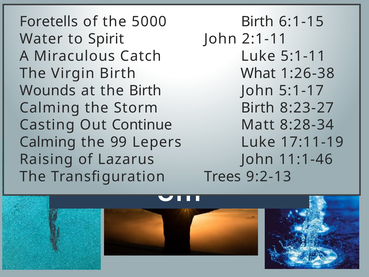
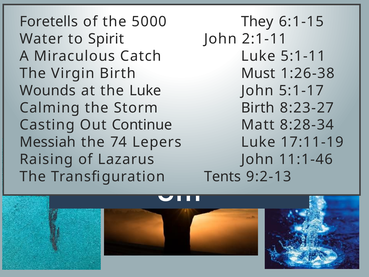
5000 Birth: Birth -> They
What: What -> Must
the Birth: Birth -> Luke
Calming at (48, 142): Calming -> Messiah
99: 99 -> 74
Trees: Trees -> Tents
